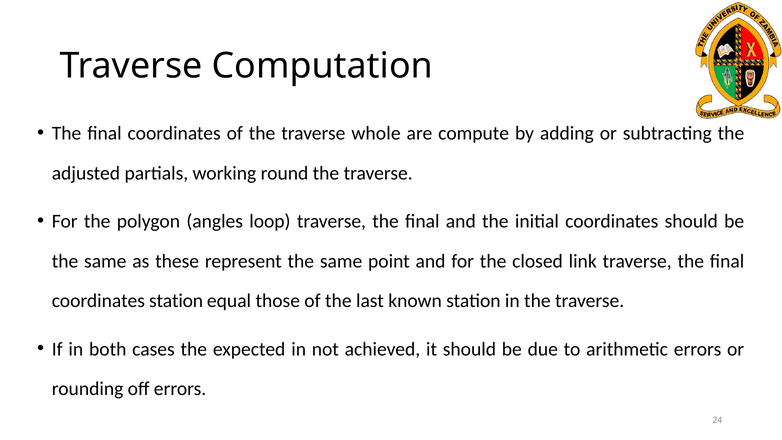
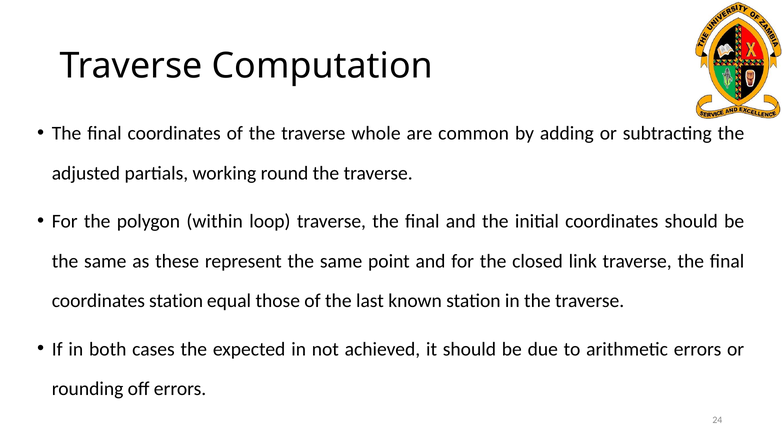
compute: compute -> common
angles: angles -> within
